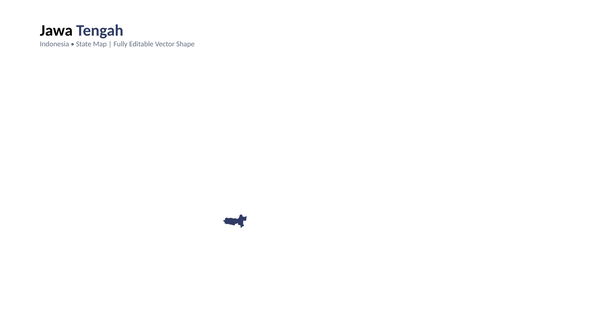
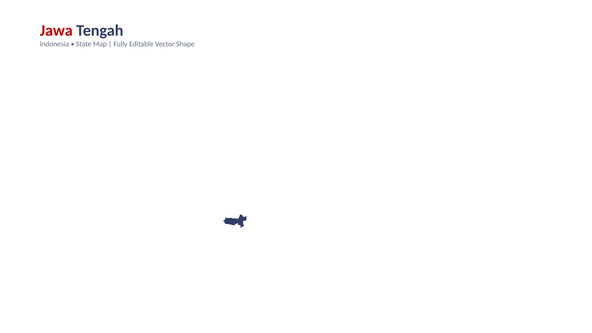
Jawa colour: black -> red
